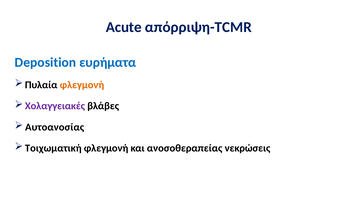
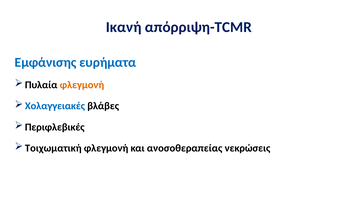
Acute: Acute -> Ικανή
Deposition: Deposition -> Εμφάνισης
Χολαγγειακές colour: purple -> blue
Αυτοανοσίας: Αυτοανοσίας -> Περιφλεβικές
